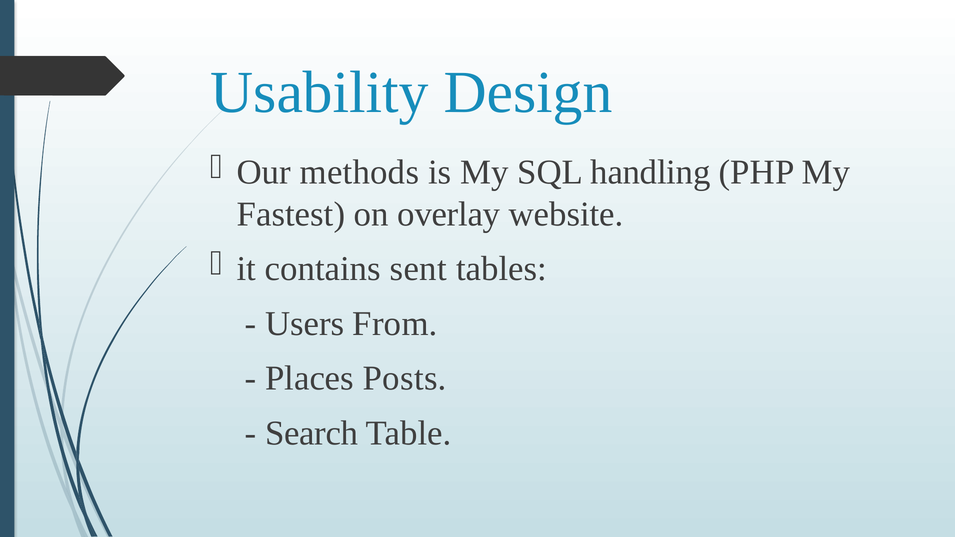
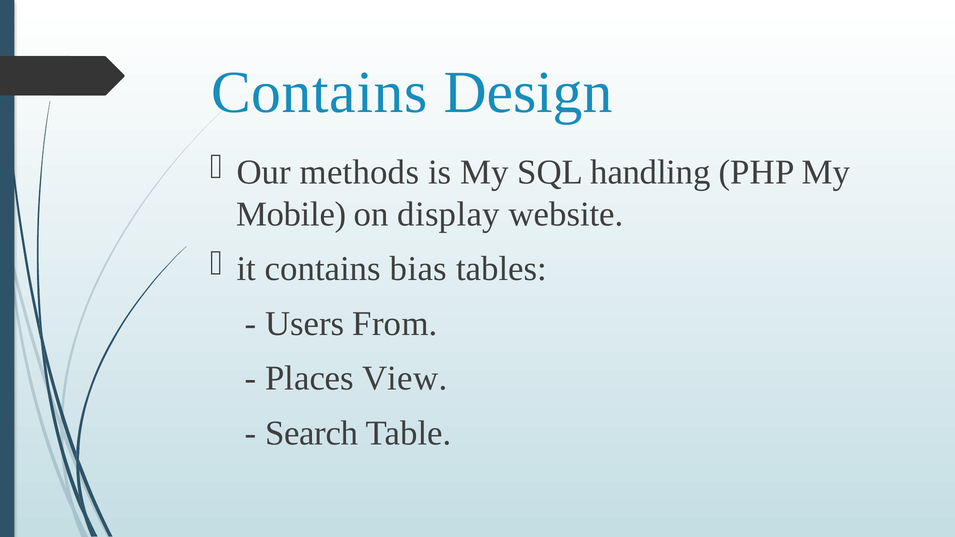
Usability at (320, 92): Usability -> Contains
Fastest: Fastest -> Mobile
overlay: overlay -> display
sent: sent -> bias
Posts: Posts -> View
